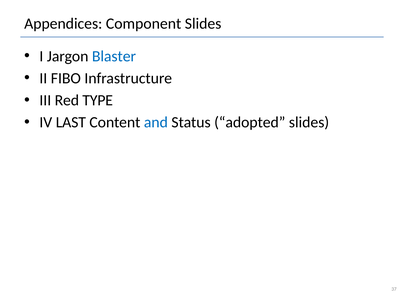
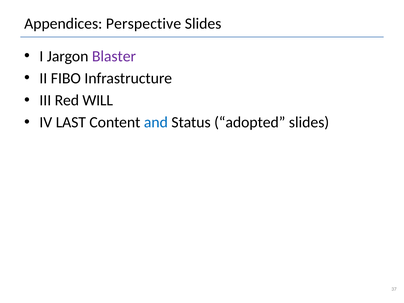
Component: Component -> Perspective
Blaster colour: blue -> purple
TYPE: TYPE -> WILL
